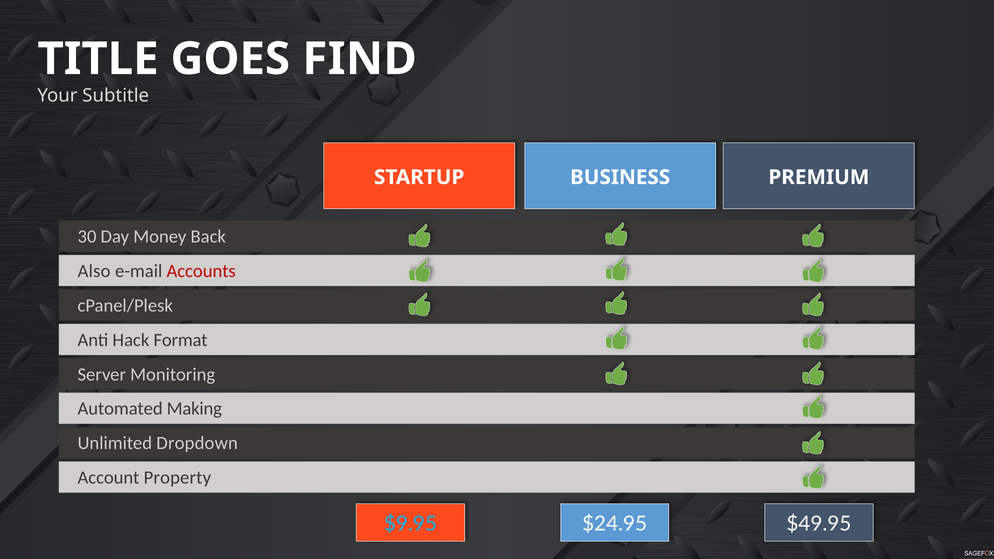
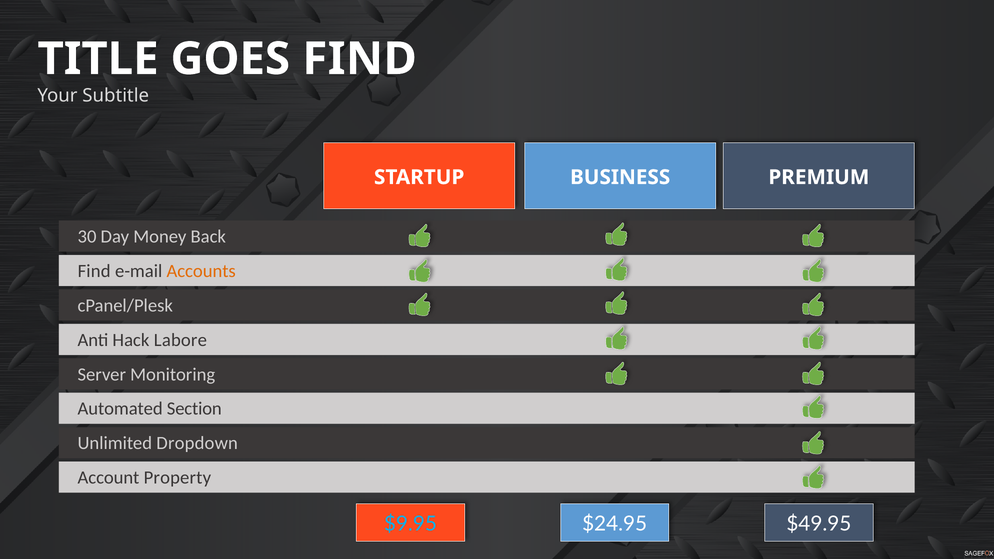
Also at (94, 271): Also -> Find
Accounts colour: red -> orange
Format: Format -> Labore
Making: Making -> Section
